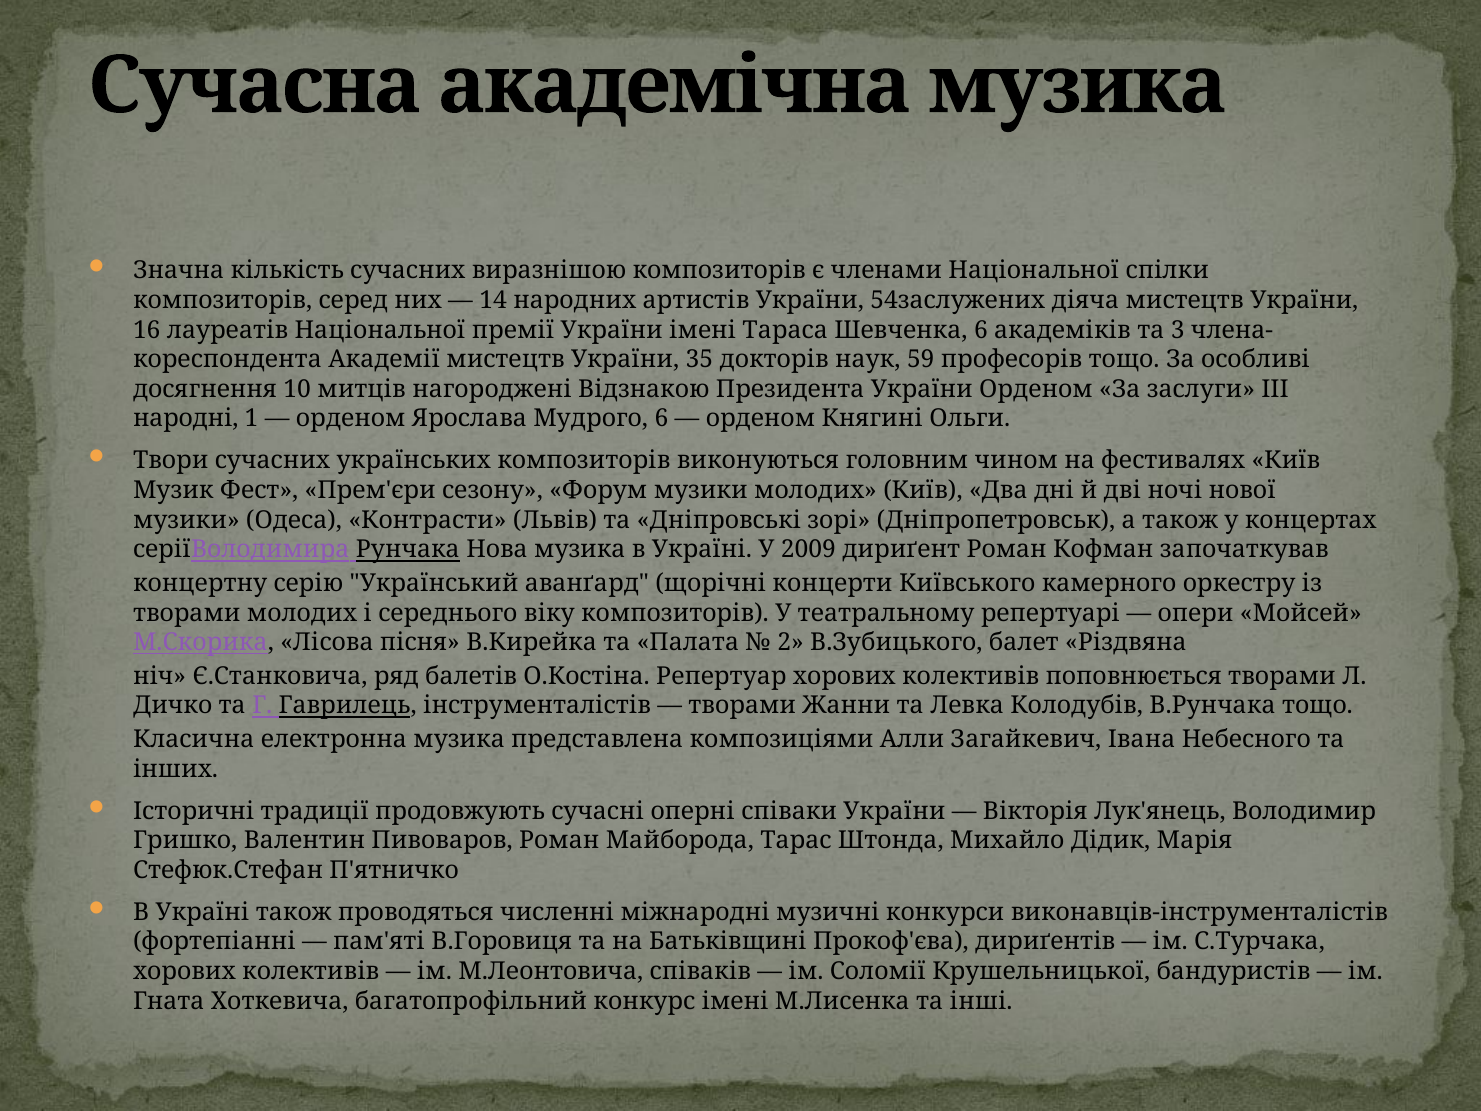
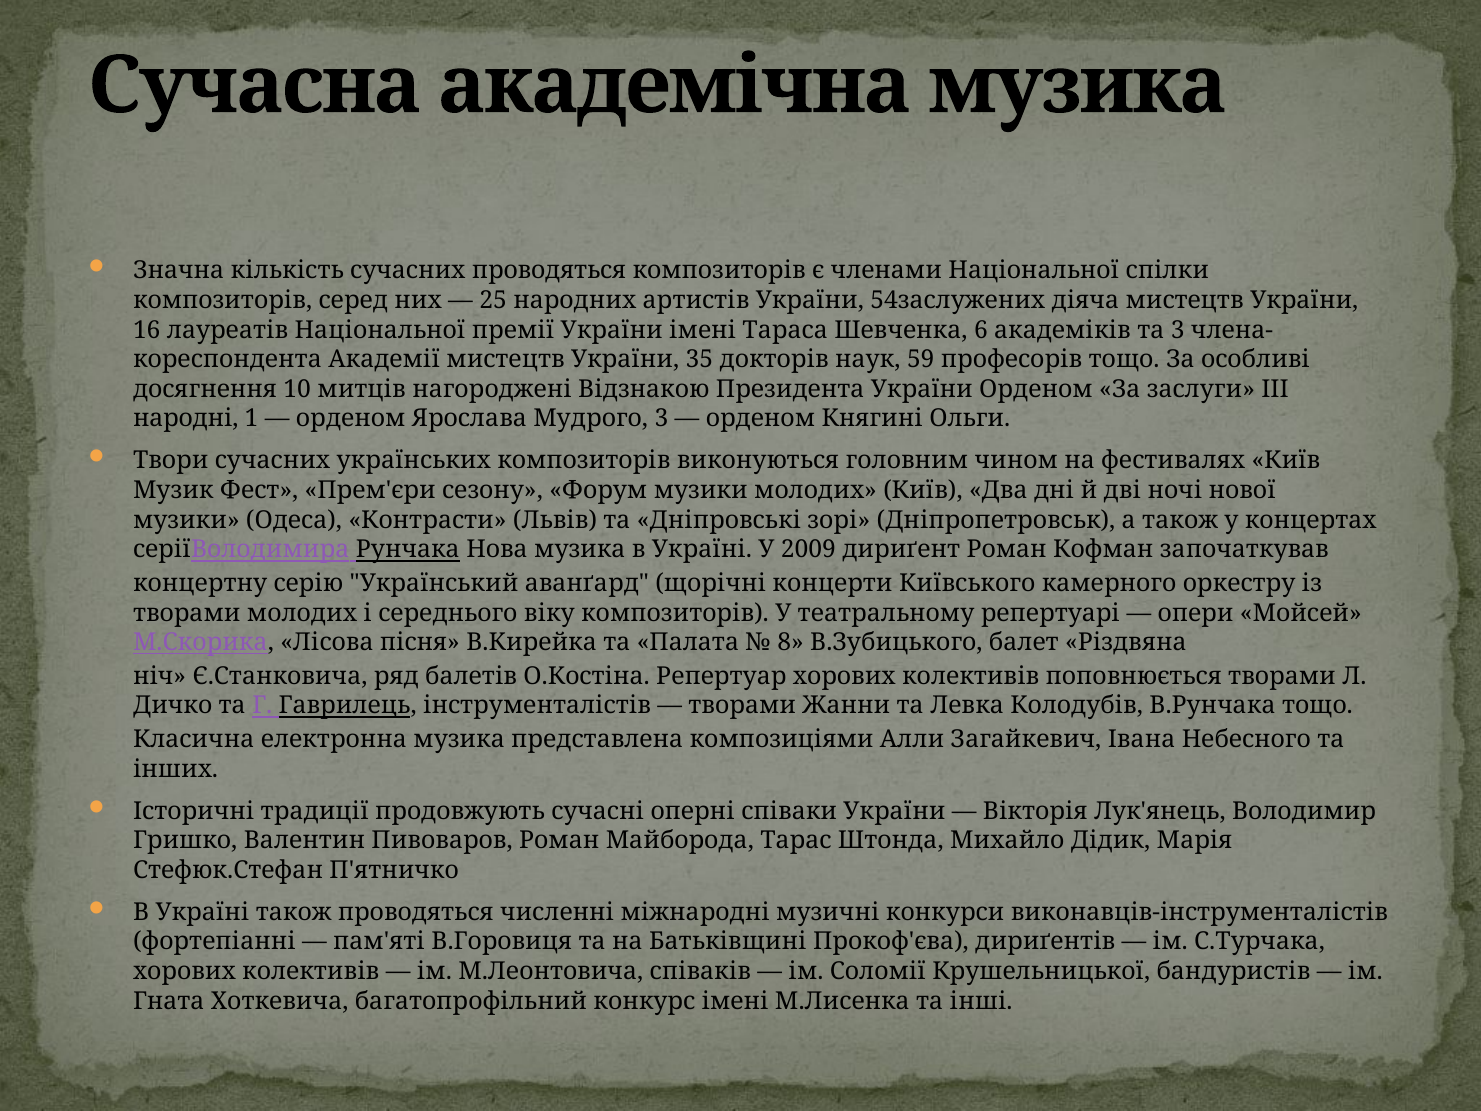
сучасних виразнішою: виразнішою -> проводяться
14: 14 -> 25
Мудрого 6: 6 -> 3
2: 2 -> 8
